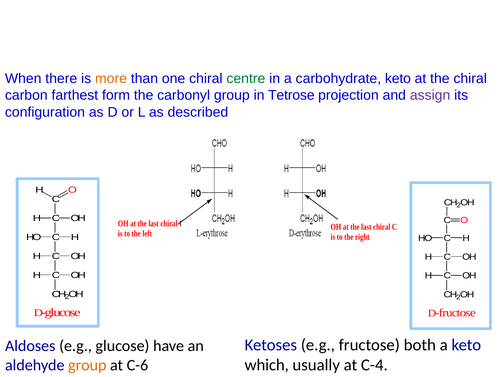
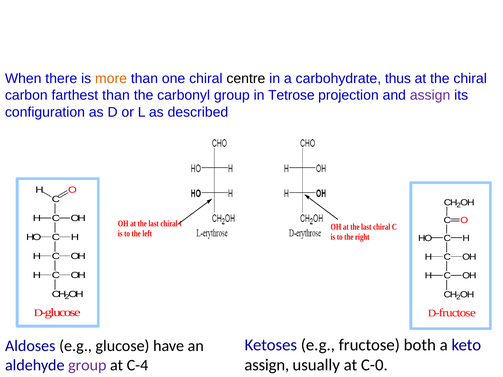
centre colour: green -> black
carbohydrate keto: keto -> thus
farthest form: form -> than
which at (267, 365): which -> assign
C-4: C-4 -> C-0
group at (87, 365) colour: orange -> purple
C-6: C-6 -> C-4
